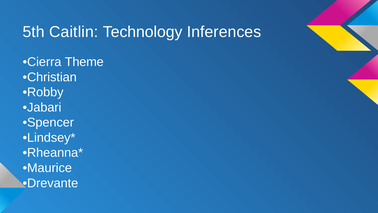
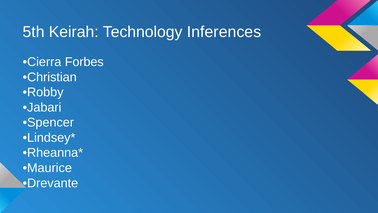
Caitlin: Caitlin -> Keirah
Theme: Theme -> Forbes
